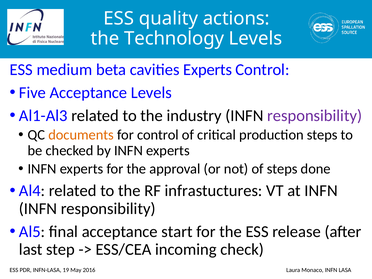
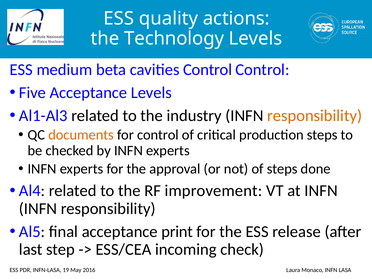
cavities Experts: Experts -> Control
responsibility at (315, 116) colour: purple -> orange
infrastuctures: infrastuctures -> improvement
start: start -> print
